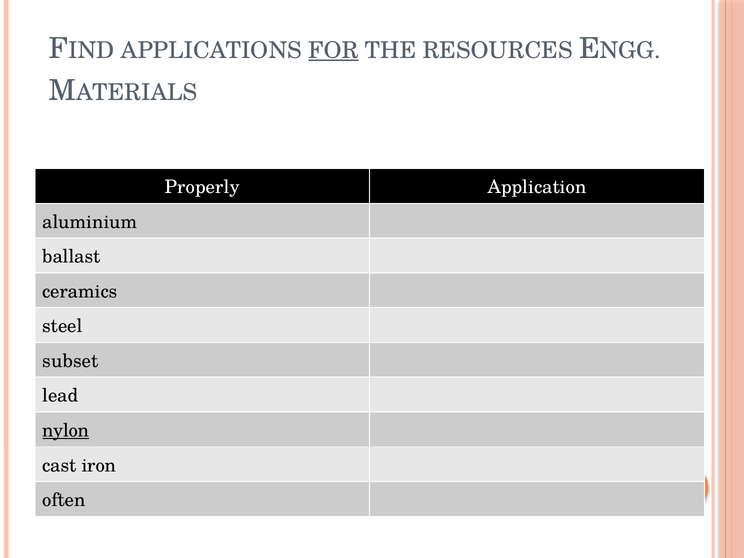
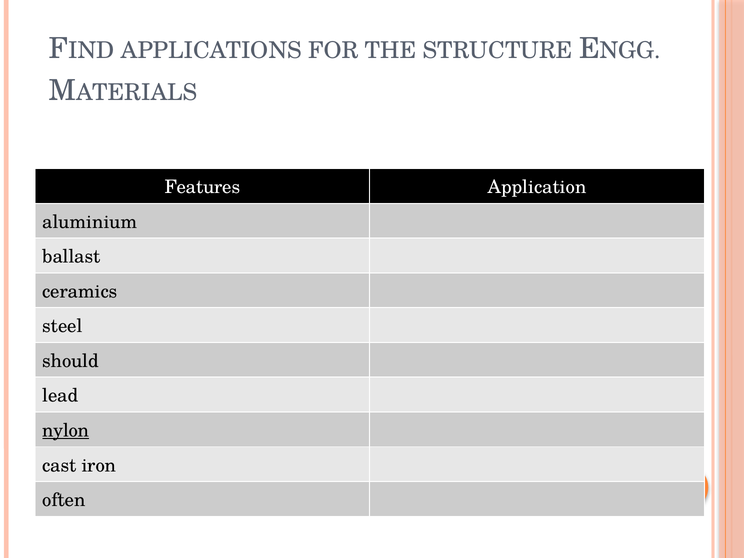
FOR underline: present -> none
RESOURCES: RESOURCES -> STRUCTURE
Properly: Properly -> Features
subset: subset -> should
